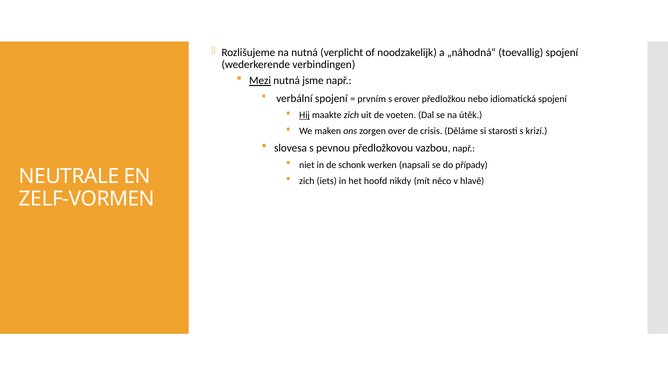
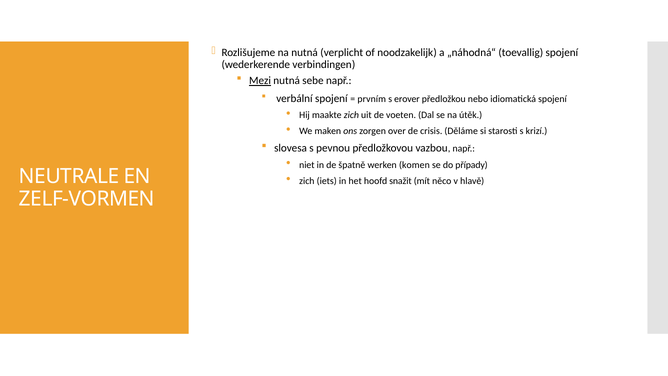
jsme: jsme -> sebe
Hij underline: present -> none
schonk: schonk -> špatně
napsali: napsali -> komen
nikdy: nikdy -> snažit
